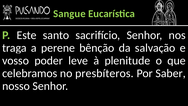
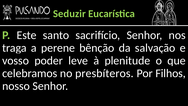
Sangue: Sangue -> Seduzir
Saber: Saber -> Filhos
